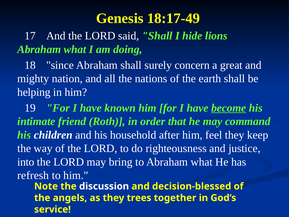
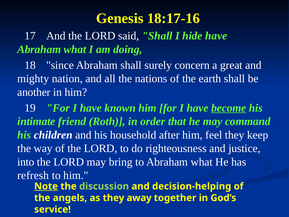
18:17-49: 18:17-49 -> 18:17-16
hide lions: lions -> have
helping: helping -> another
Note underline: none -> present
discussion colour: white -> light green
decision-blessed: decision-blessed -> decision-helping
trees: trees -> away
